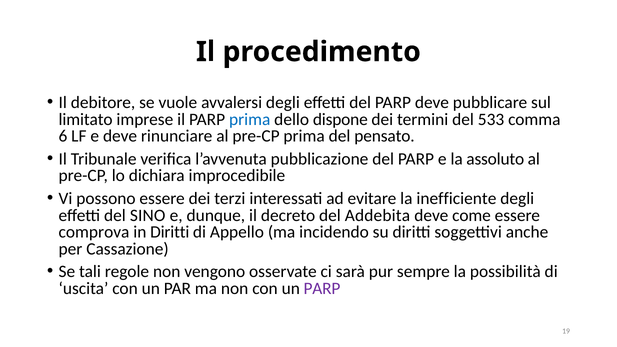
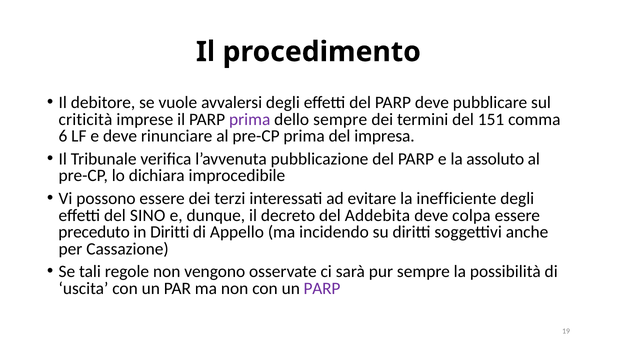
limitato: limitato -> criticità
prima at (250, 119) colour: blue -> purple
dello dispone: dispone -> sempre
533: 533 -> 151
pensato: pensato -> impresa
come: come -> colpa
comprova: comprova -> preceduto
